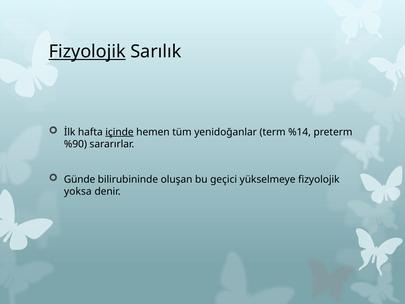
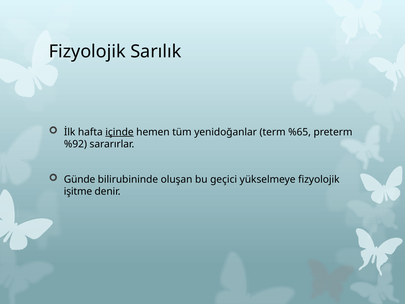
Fizyolojik at (87, 52) underline: present -> none
%14: %14 -> %65
%90: %90 -> %92
yoksa: yoksa -> işitme
